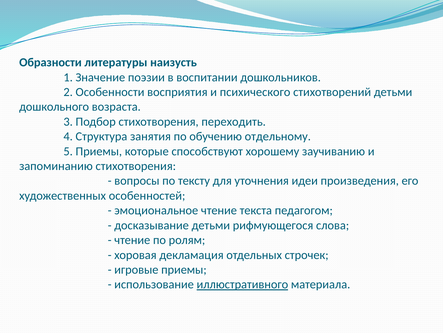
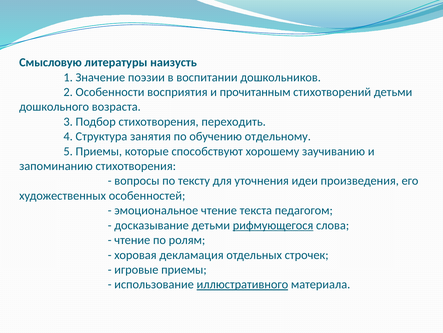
Образности: Образности -> Смысловую
психического: психического -> прочитанным
рифмующегося underline: none -> present
